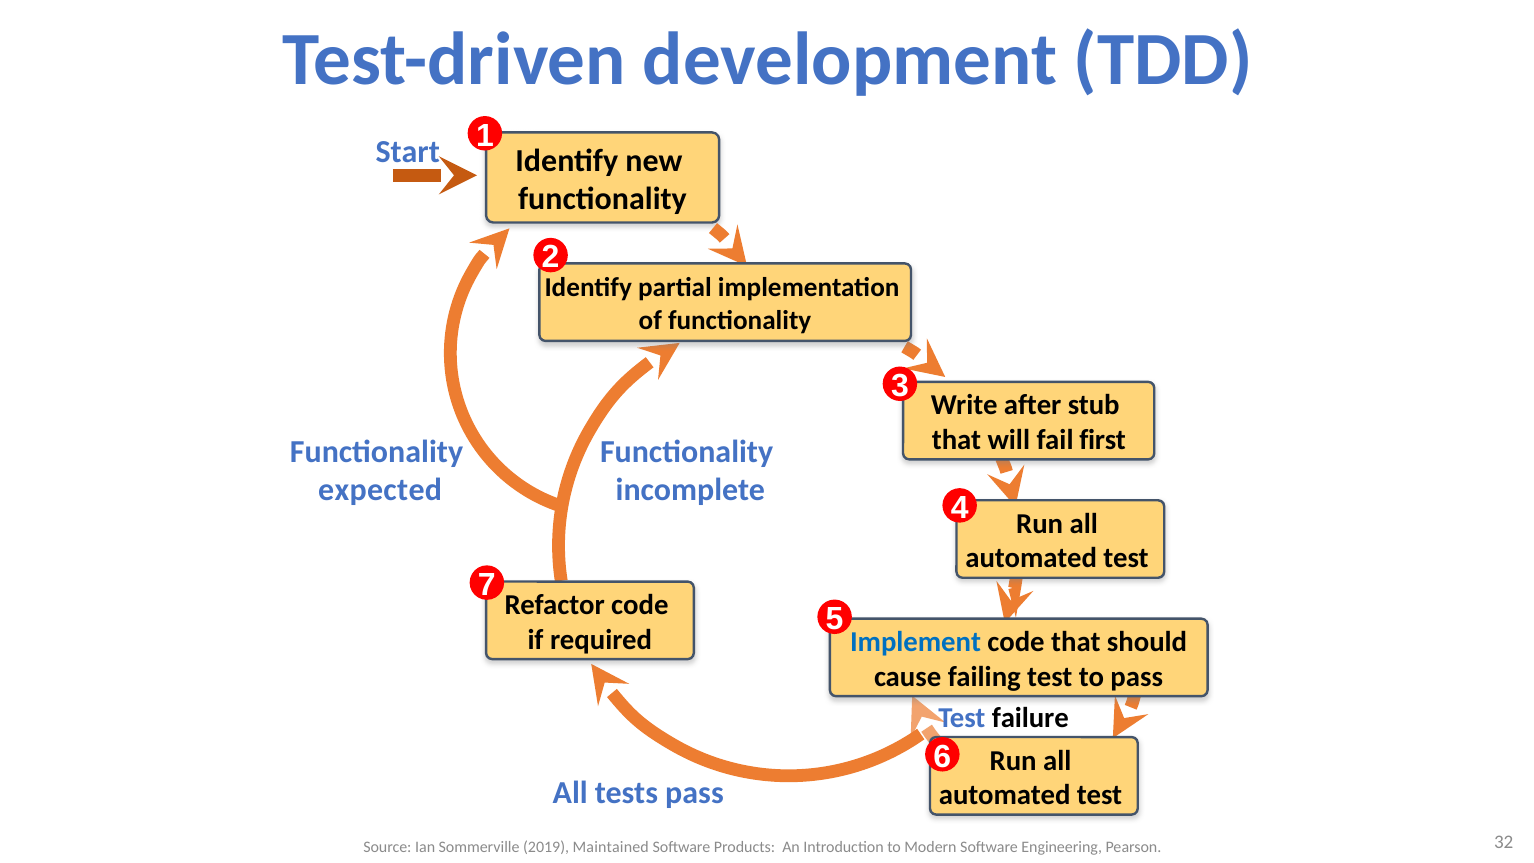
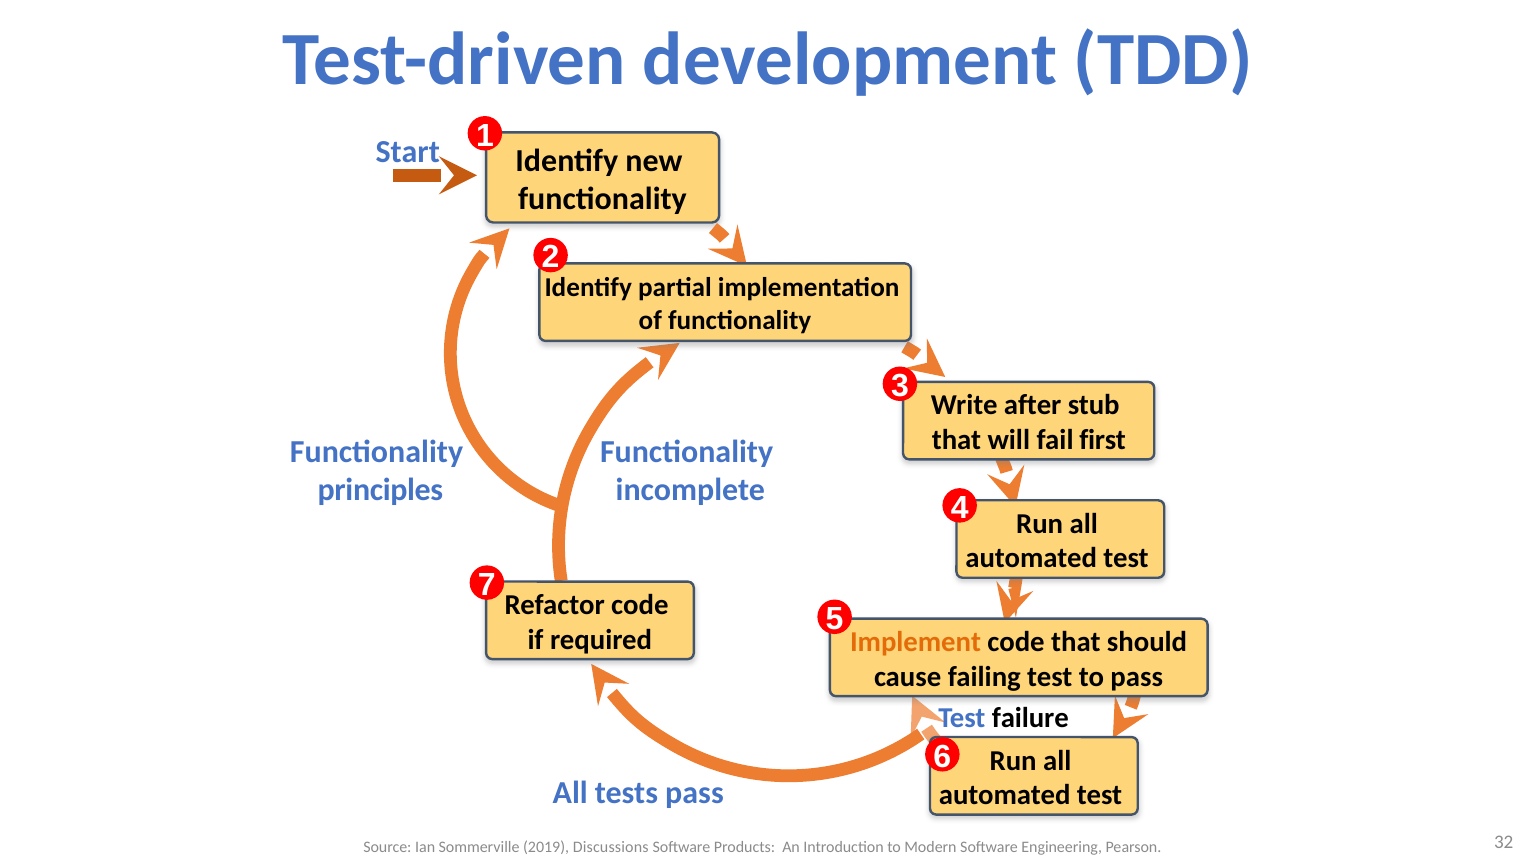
expected: expected -> principles
Implement colour: blue -> orange
Maintained: Maintained -> Discussions
